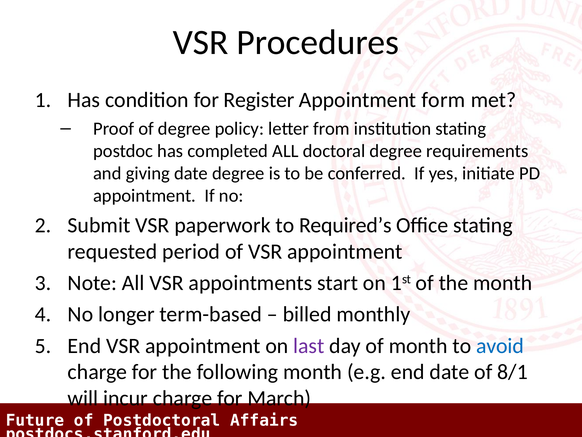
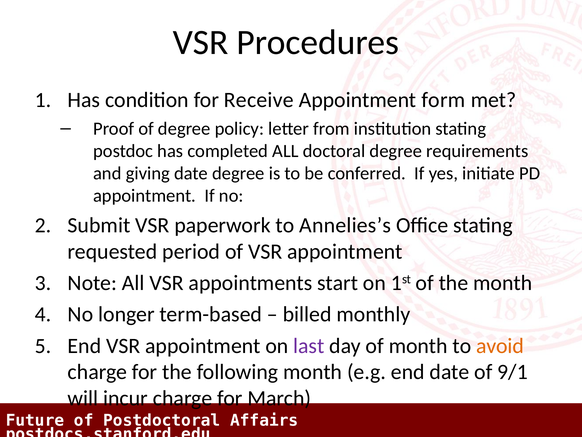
Register: Register -> Receive
Required’s: Required’s -> Annelies’s
avoid colour: blue -> orange
8/1: 8/1 -> 9/1
